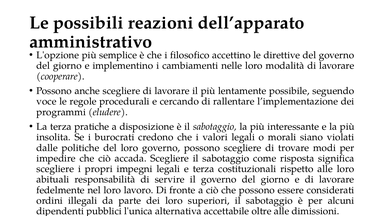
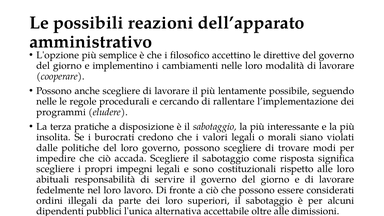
voce at (47, 101): voce -> nelle
e terza: terza -> sono
